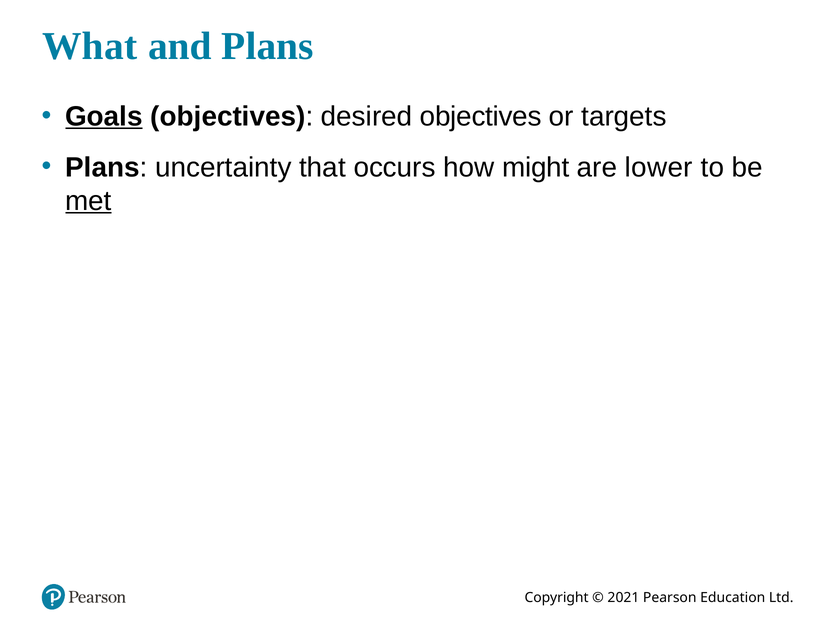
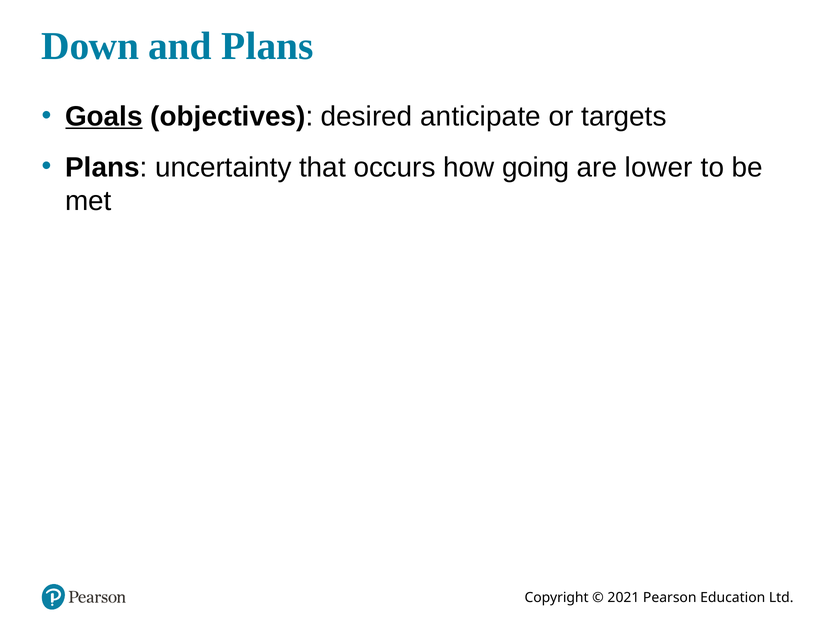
What: What -> Down
desired objectives: objectives -> anticipate
might: might -> going
met underline: present -> none
